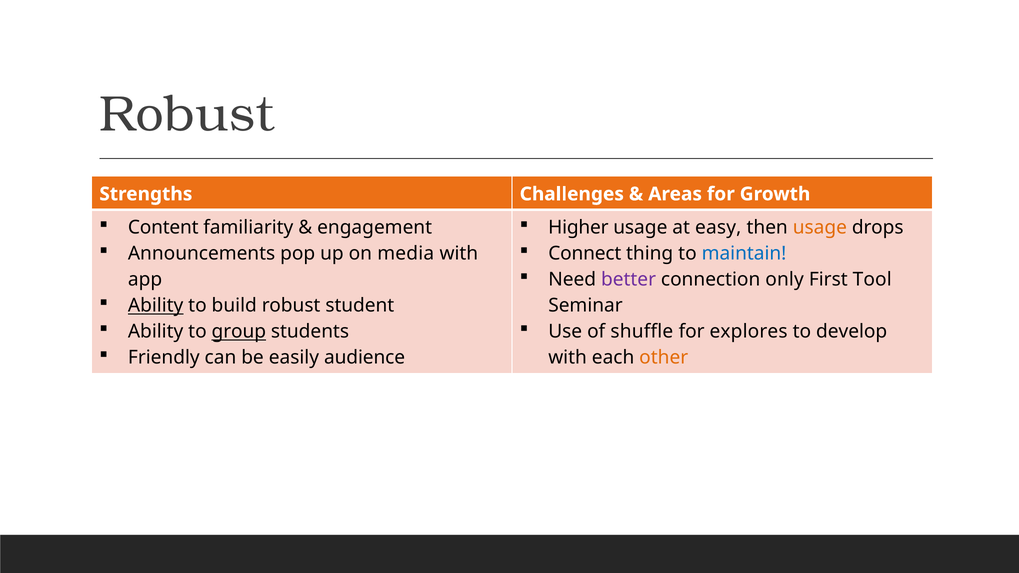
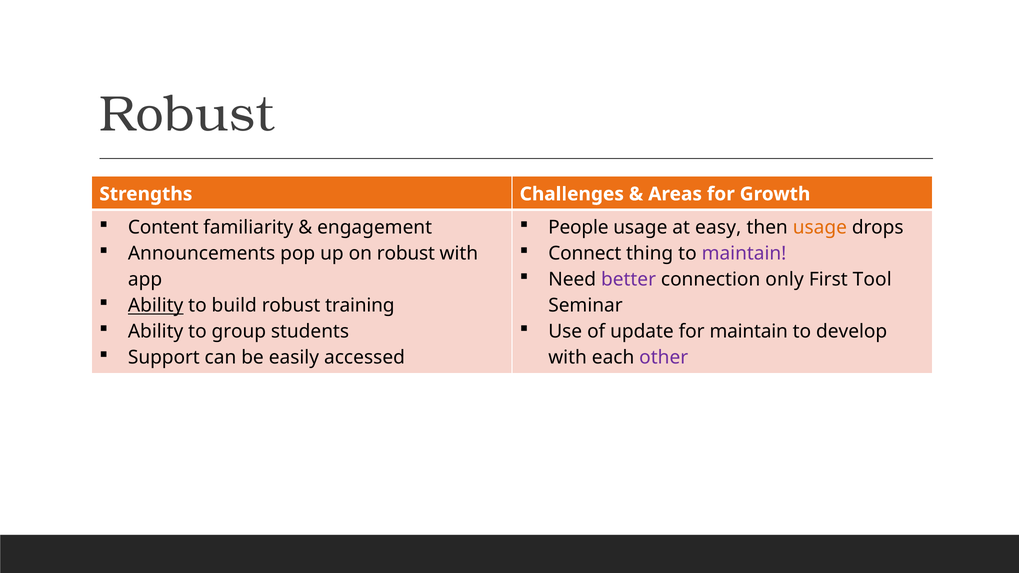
Higher: Higher -> People
on media: media -> robust
maintain at (744, 254) colour: blue -> purple
student: student -> training
group underline: present -> none
shuffle: shuffle -> update
for explores: explores -> maintain
Friendly: Friendly -> Support
audience: audience -> accessed
other colour: orange -> purple
